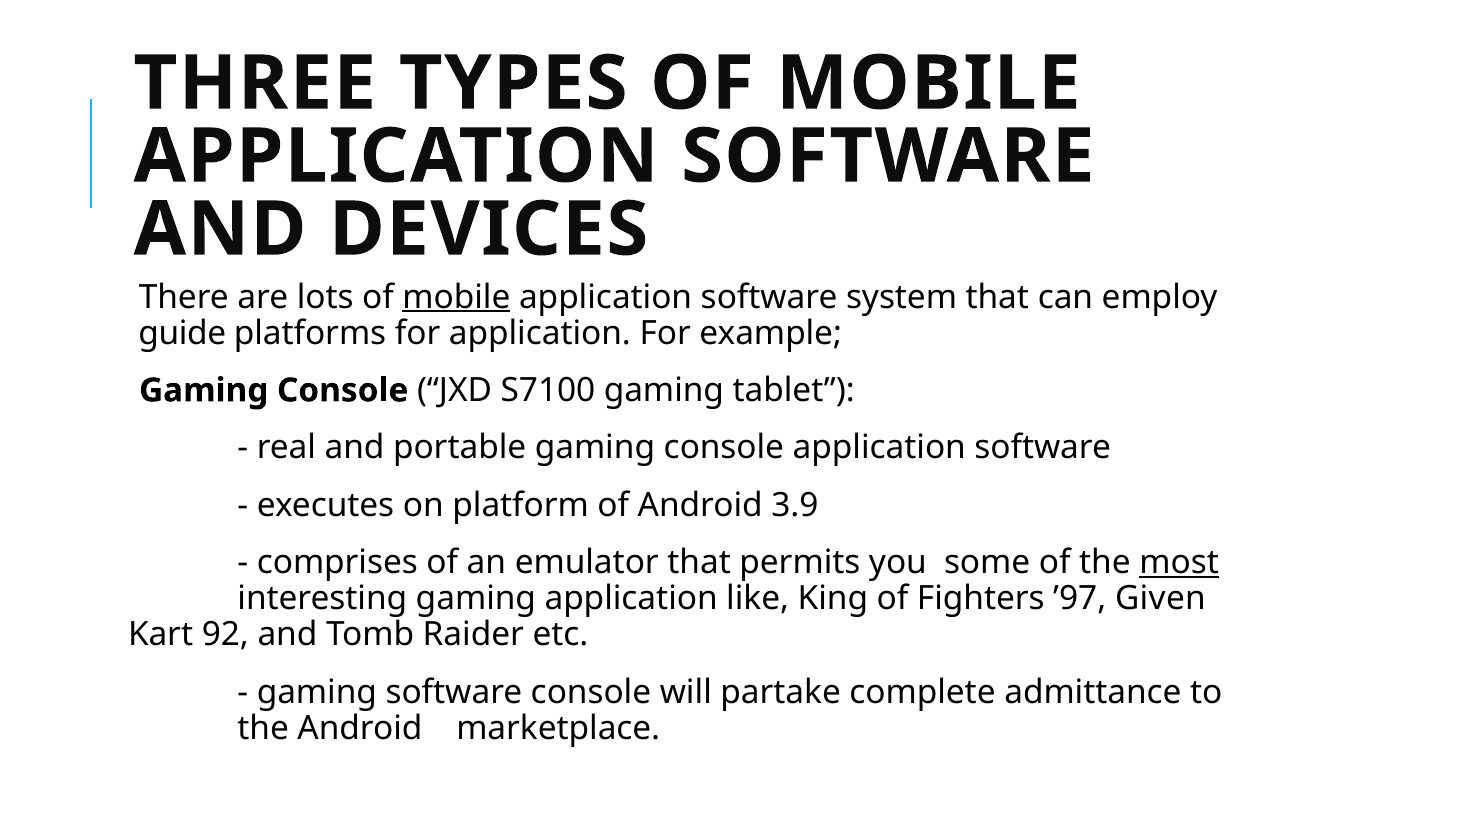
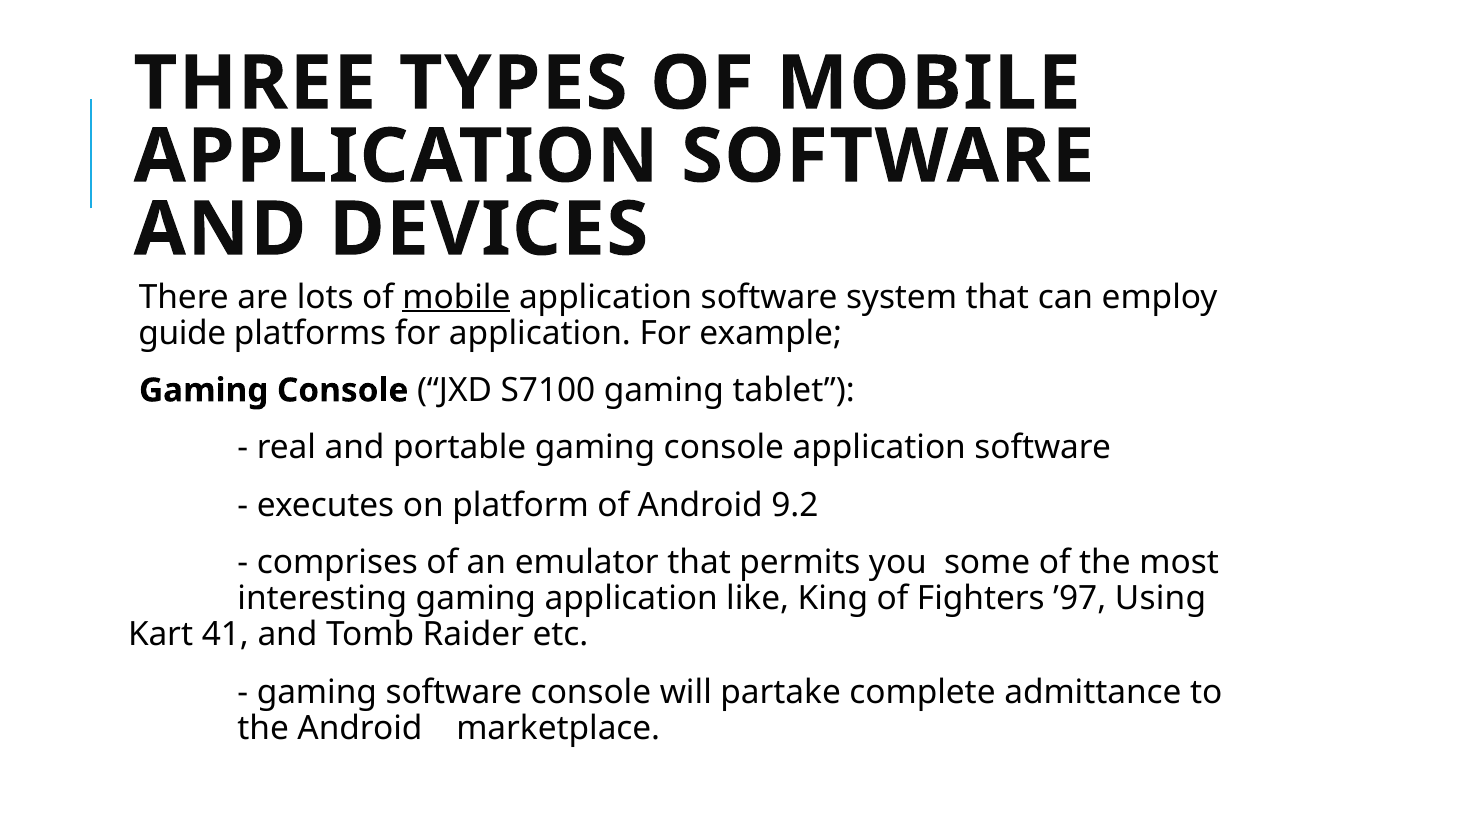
3.9: 3.9 -> 9.2
most underline: present -> none
Given: Given -> Using
92: 92 -> 41
